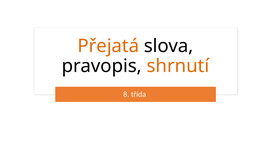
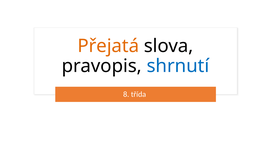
shrnutí colour: orange -> blue
